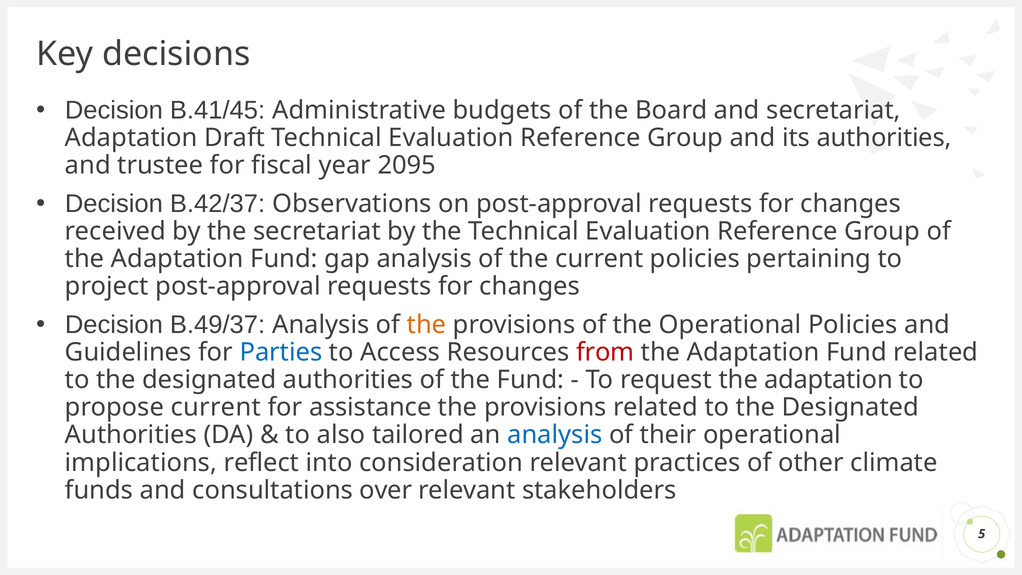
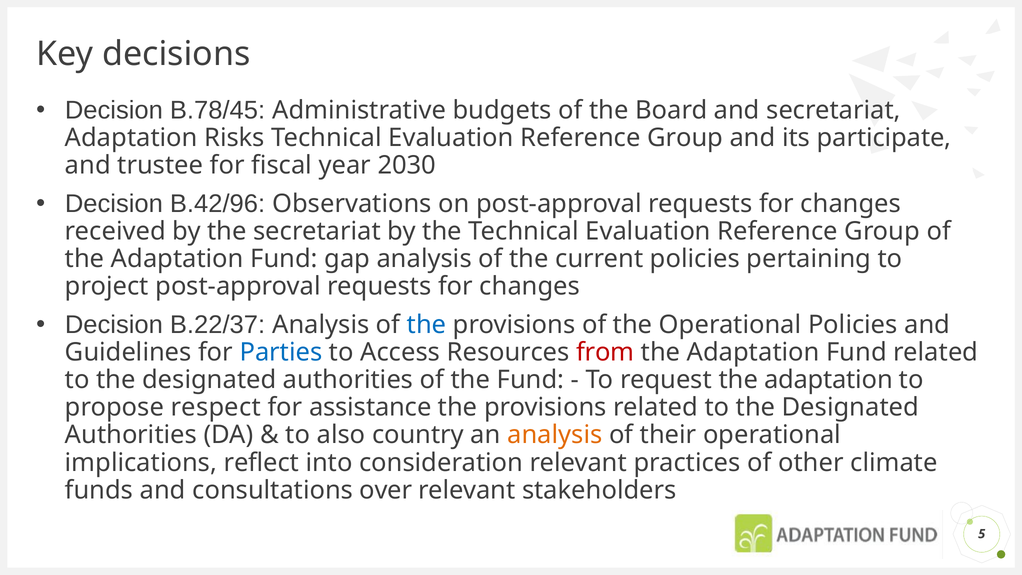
B.41/45: B.41/45 -> B.78/45
Draft: Draft -> Risks
its authorities: authorities -> participate
2095: 2095 -> 2030
B.42/37: B.42/37 -> B.42/96
B.49/37: B.49/37 -> B.22/37
the at (427, 325) colour: orange -> blue
propose current: current -> respect
tailored: tailored -> country
analysis at (555, 435) colour: blue -> orange
